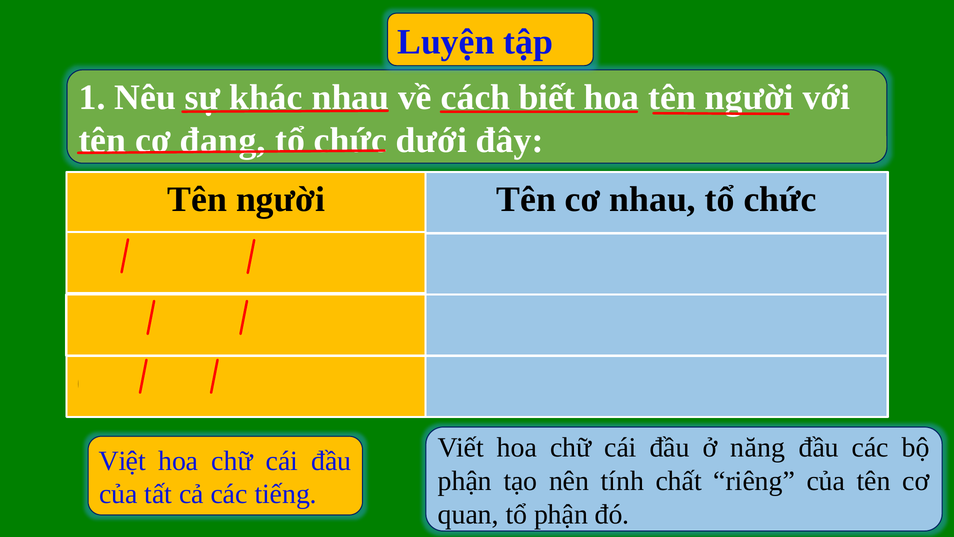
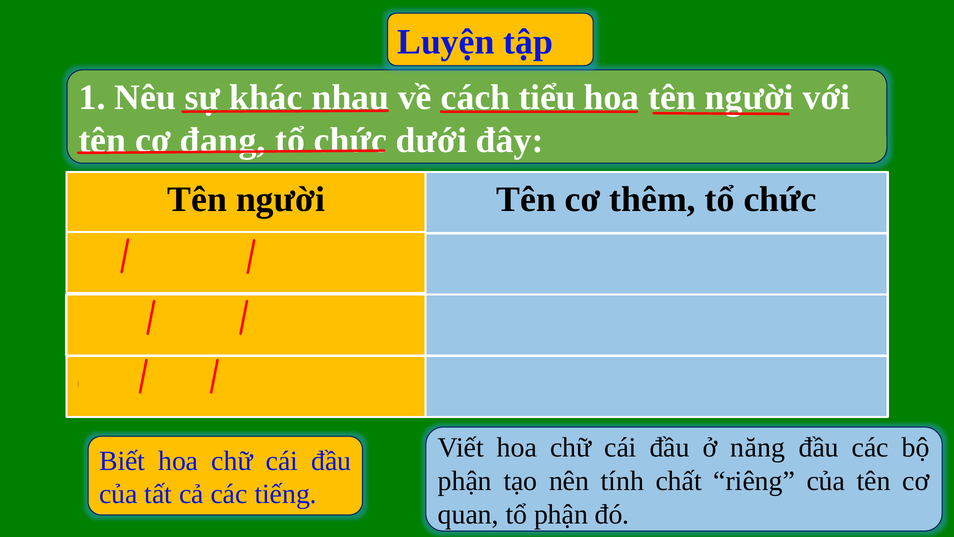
biết: biết -> tiểu
cơ nhau: nhau -> thêm
Việt: Việt -> Biết
